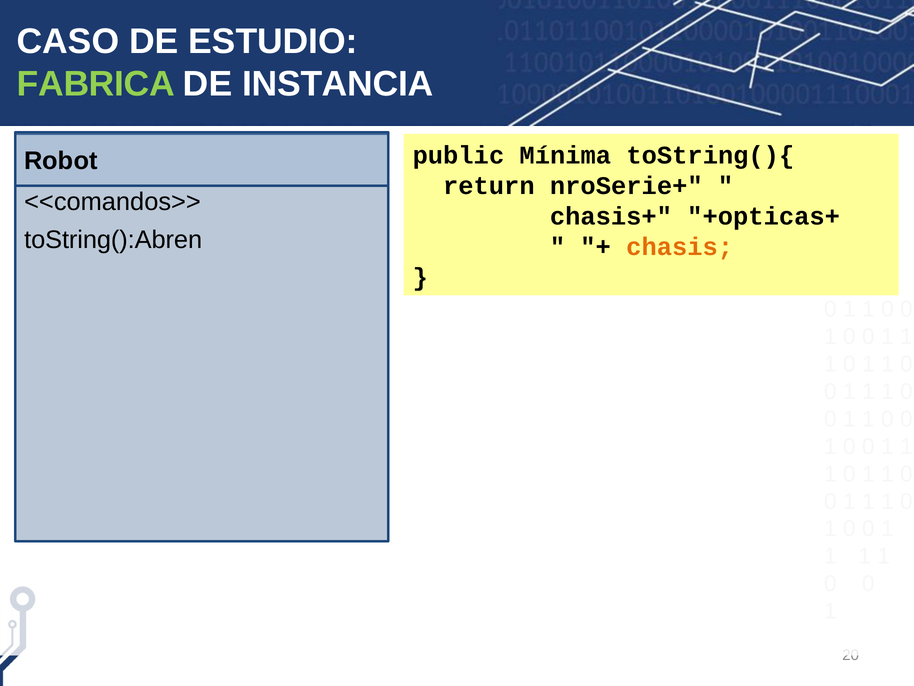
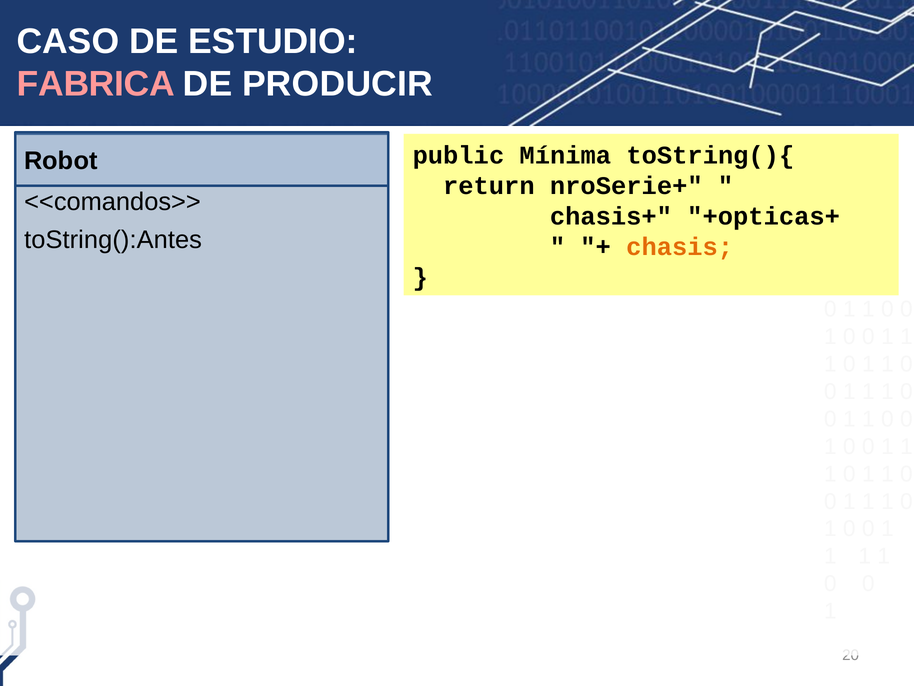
FABRICA colour: light green -> pink
INSTANCIA: INSTANCIA -> PRODUCIR
toString():Abren: toString():Abren -> toString():Antes
